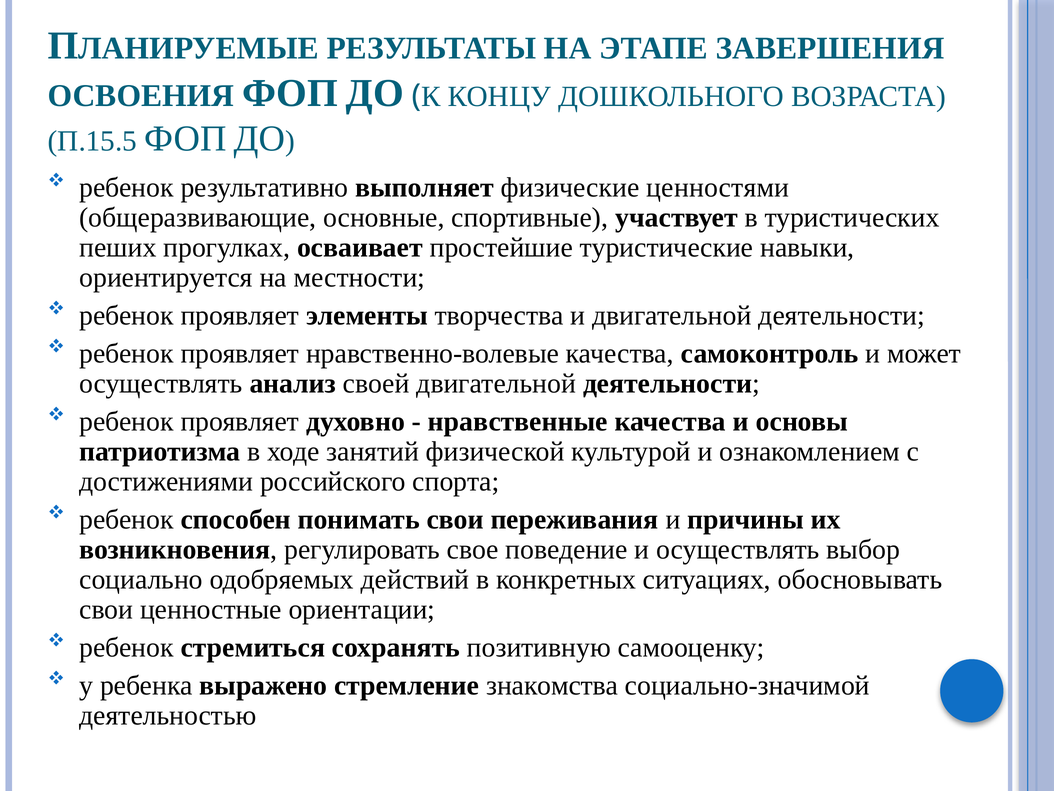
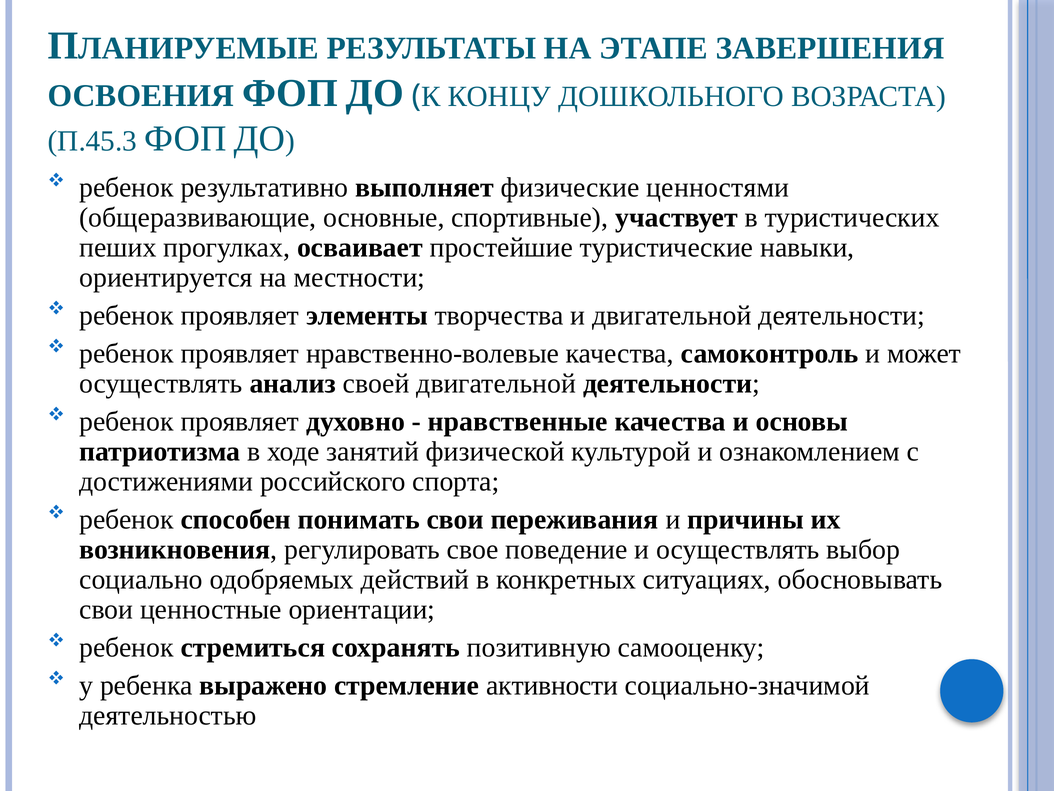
П.15.5: П.15.5 -> П.45.3
знакомства: знакомства -> активности
